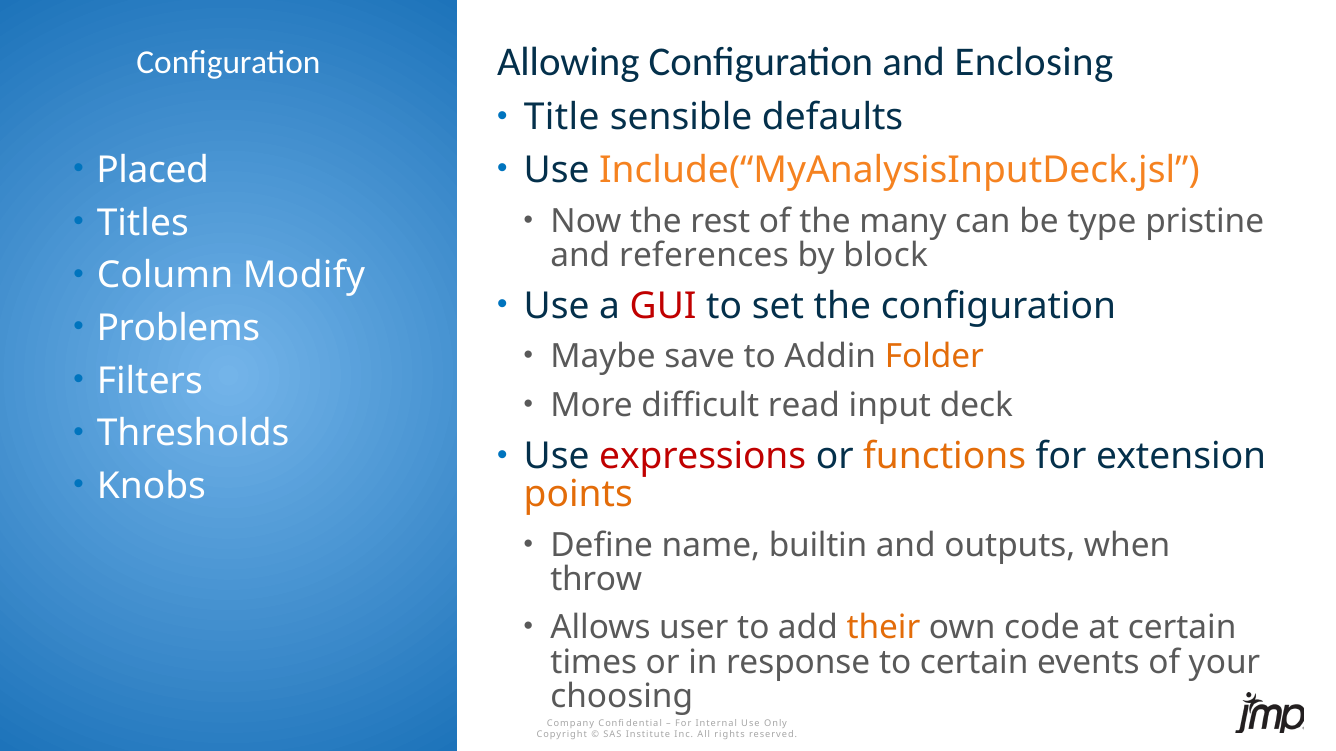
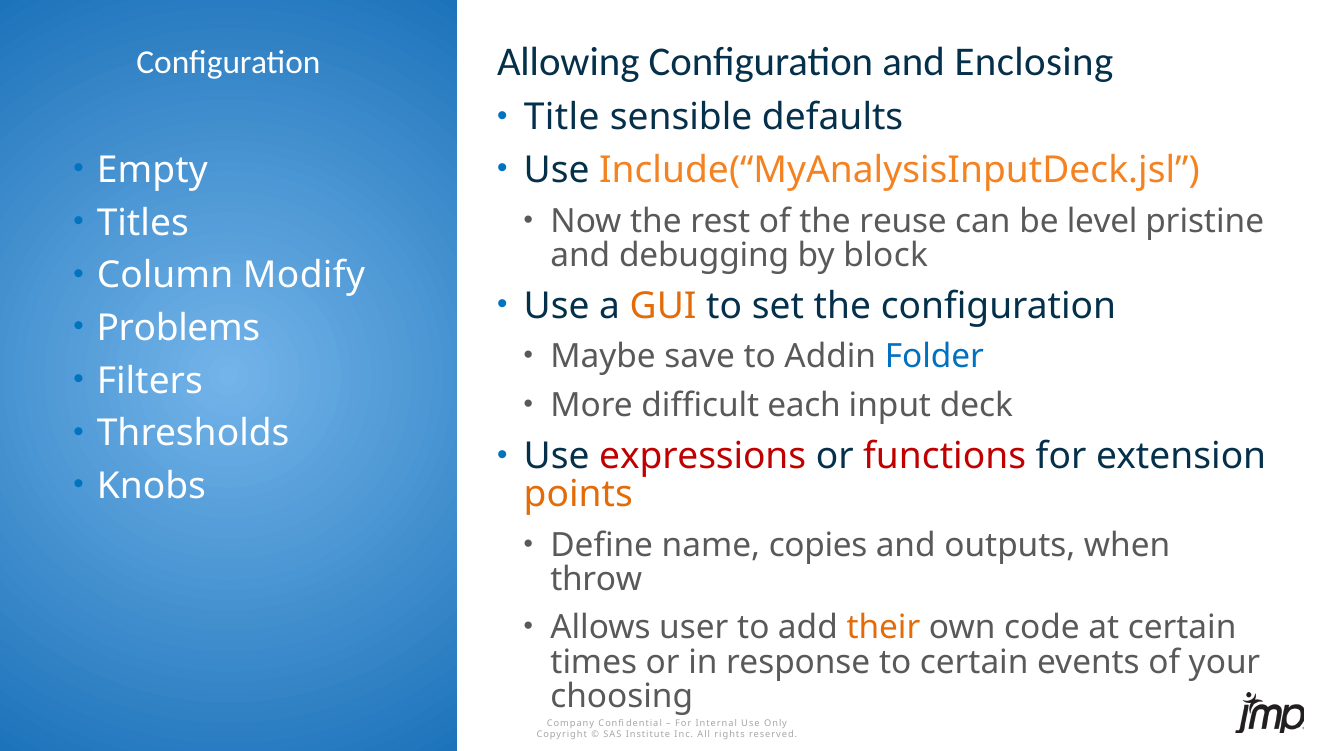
Placed: Placed -> Empty
many: many -> reuse
type: type -> level
references: references -> debugging
GUI colour: red -> orange
Folder colour: orange -> blue
read: read -> each
functions colour: orange -> red
builtin: builtin -> copies
